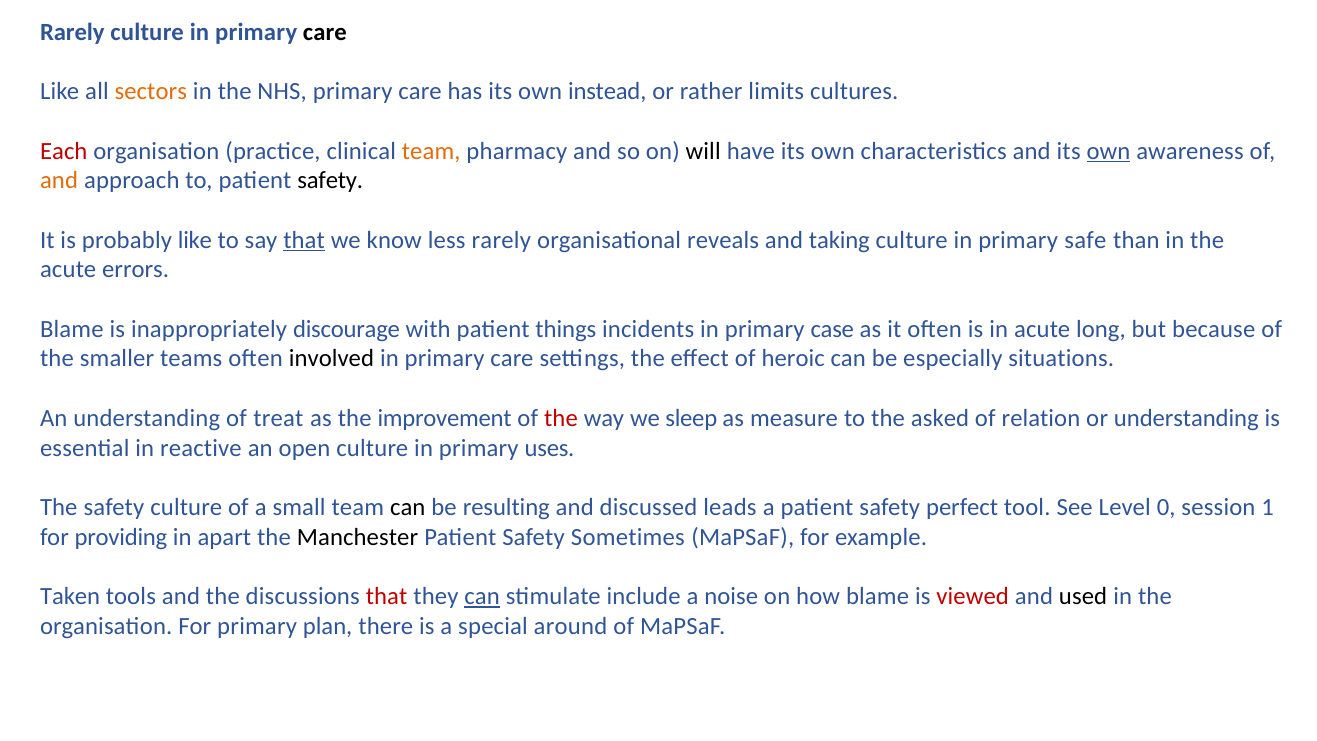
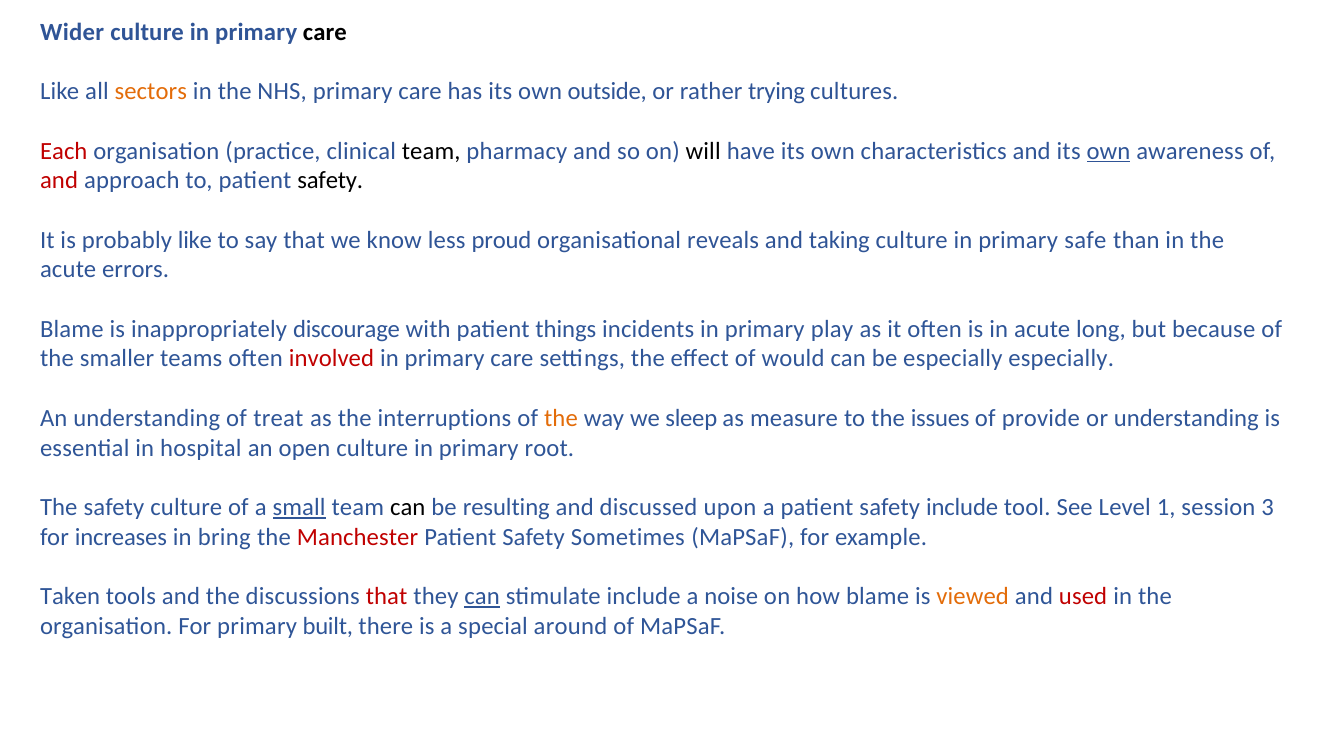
Rarely at (72, 32): Rarely -> Wider
instead: instead -> outside
limits: limits -> trying
team at (431, 151) colour: orange -> black
and at (59, 181) colour: orange -> red
that at (304, 240) underline: present -> none
less rarely: rarely -> proud
case: case -> play
involved colour: black -> red
heroic: heroic -> would
especially situations: situations -> especially
improvement: improvement -> interruptions
the at (561, 418) colour: red -> orange
asked: asked -> issues
relation: relation -> provide
reactive: reactive -> hospital
uses: uses -> root
small underline: none -> present
leads: leads -> upon
safety perfect: perfect -> include
0: 0 -> 1
1: 1 -> 3
providing: providing -> increases
apart: apart -> bring
Manchester colour: black -> red
viewed colour: red -> orange
used colour: black -> red
plan: plan -> built
